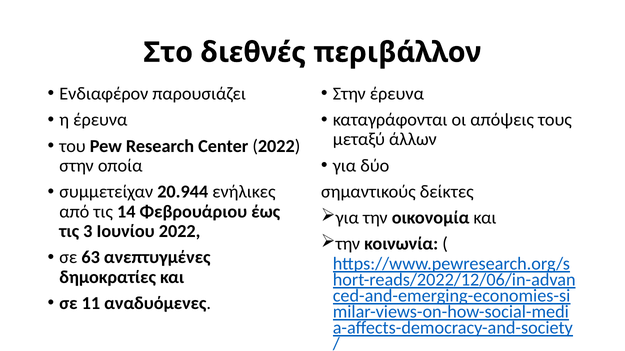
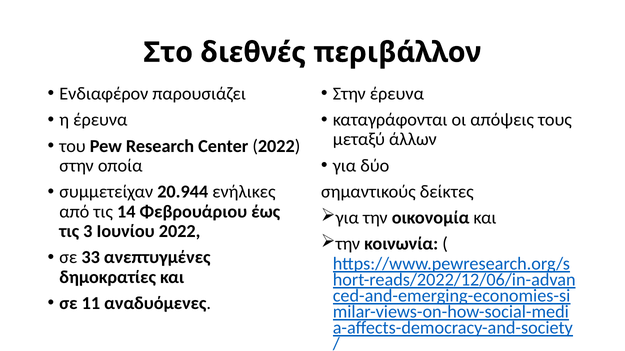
63: 63 -> 33
